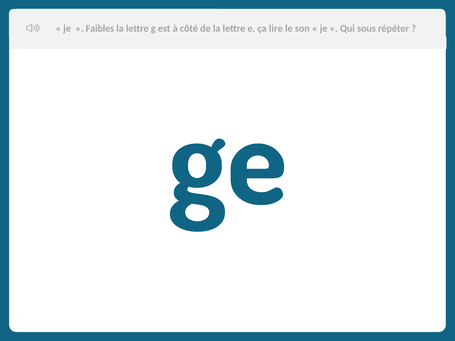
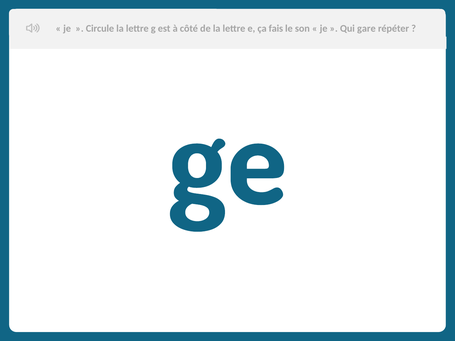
Faibles: Faibles -> Circule
lire: lire -> fais
sous: sous -> gare
